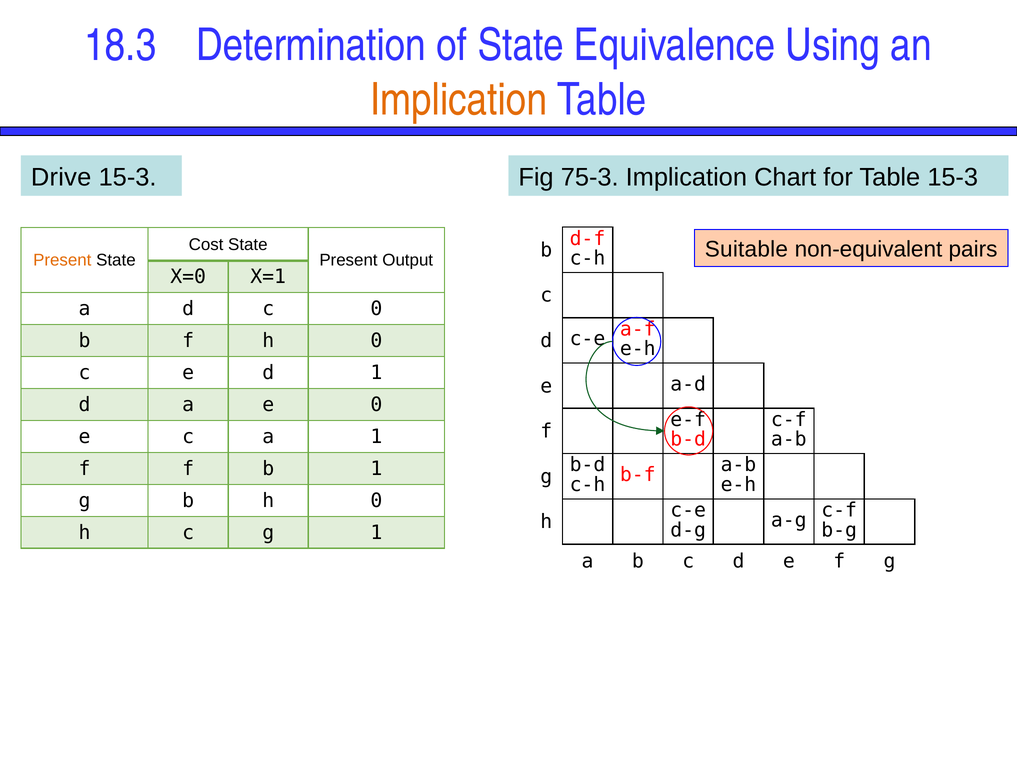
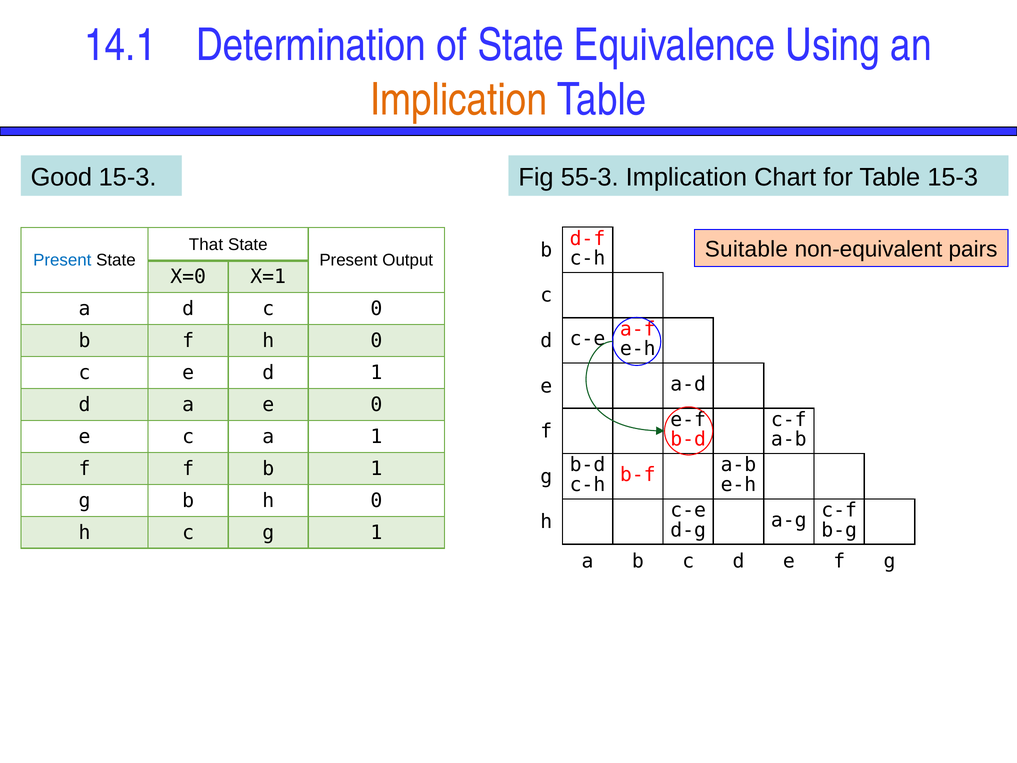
18.3: 18.3 -> 14.1
Drive: Drive -> Good
75-3: 75-3 -> 55-3
Cost: Cost -> That
Present at (62, 260) colour: orange -> blue
